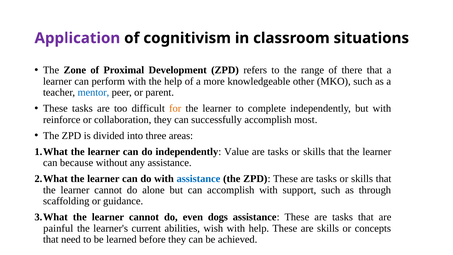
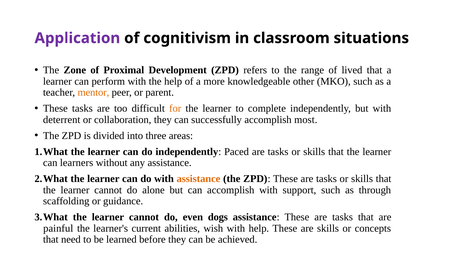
there: there -> lived
mentor colour: blue -> orange
reinforce: reinforce -> deterrent
Value: Value -> Paced
because: because -> learners
assistance at (198, 179) colour: blue -> orange
